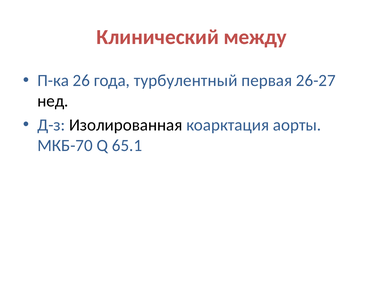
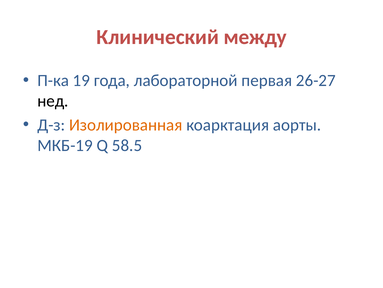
26: 26 -> 19
турбулентный: турбулентный -> лабораторной
Изолированная colour: black -> orange
МКБ-70: МКБ-70 -> МКБ-19
65.1: 65.1 -> 58.5
